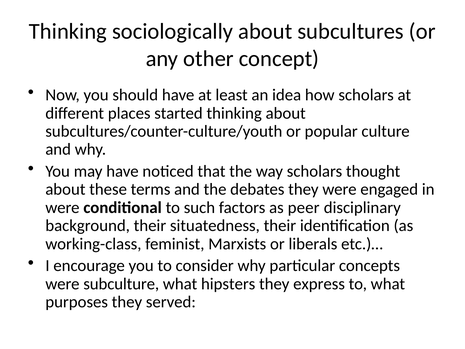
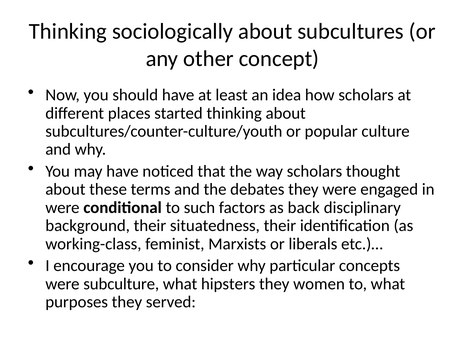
peer: peer -> back
express: express -> women
